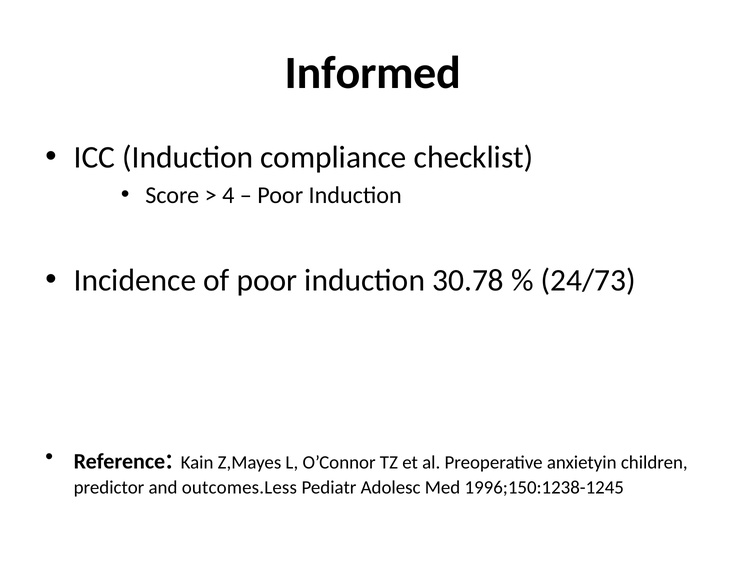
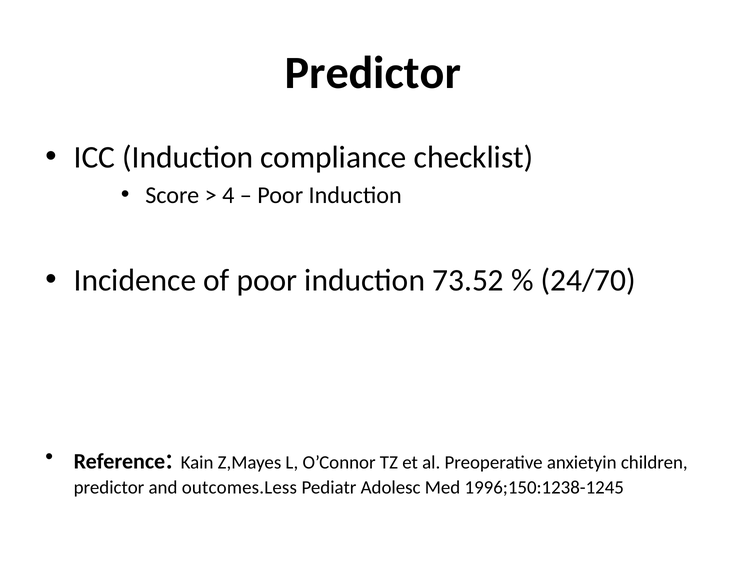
Informed at (373, 73): Informed -> Predictor
30.78: 30.78 -> 73.52
24/73: 24/73 -> 24/70
